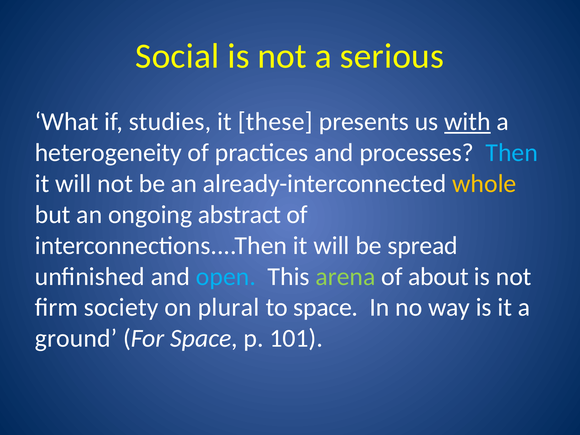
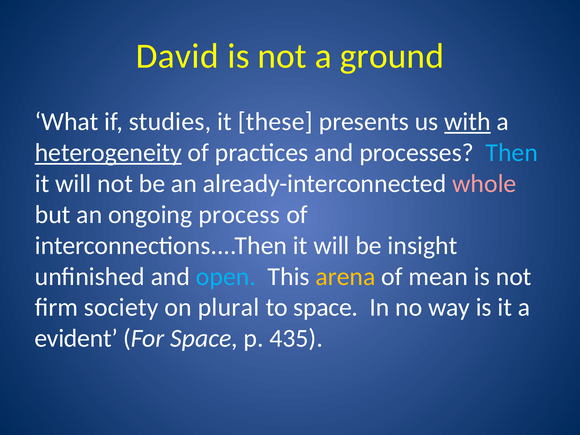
Social: Social -> David
serious: serious -> ground
heterogeneity underline: none -> present
whole colour: yellow -> pink
abstract: abstract -> process
spread: spread -> insight
arena colour: light green -> yellow
about: about -> mean
ground: ground -> evident
101: 101 -> 435
